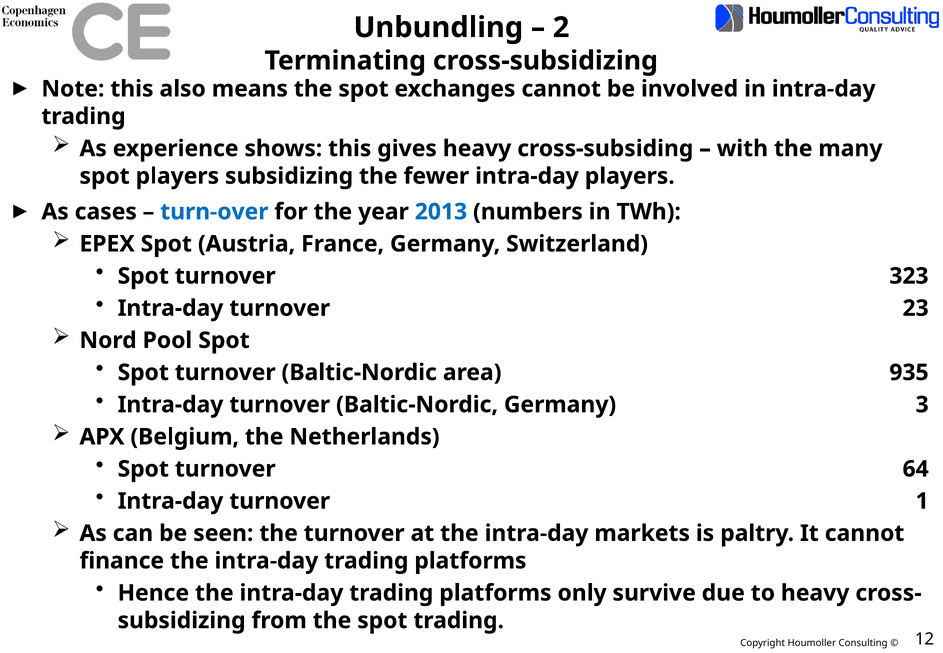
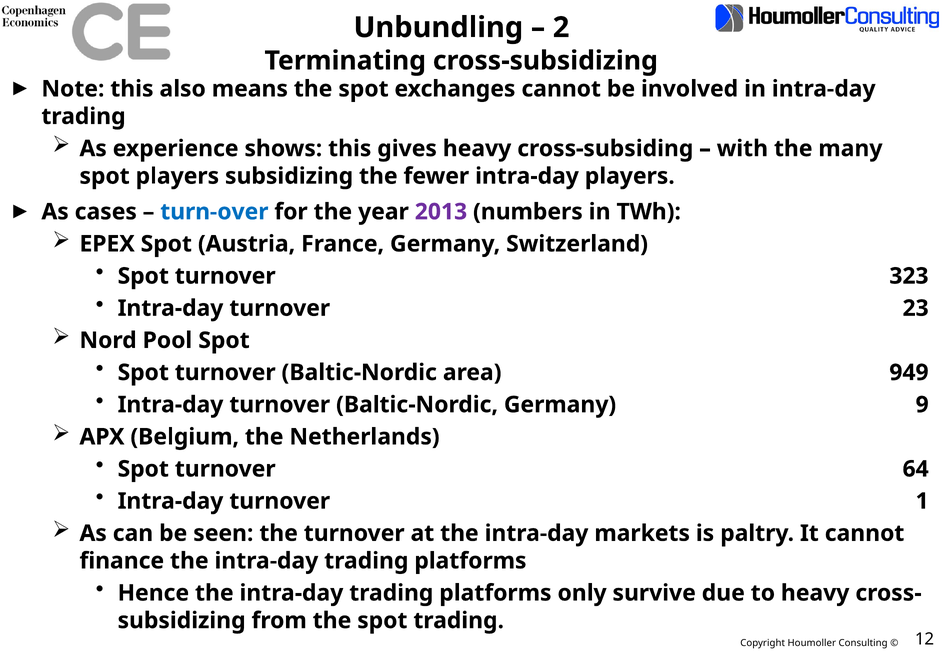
2013 colour: blue -> purple
935: 935 -> 949
3: 3 -> 9
